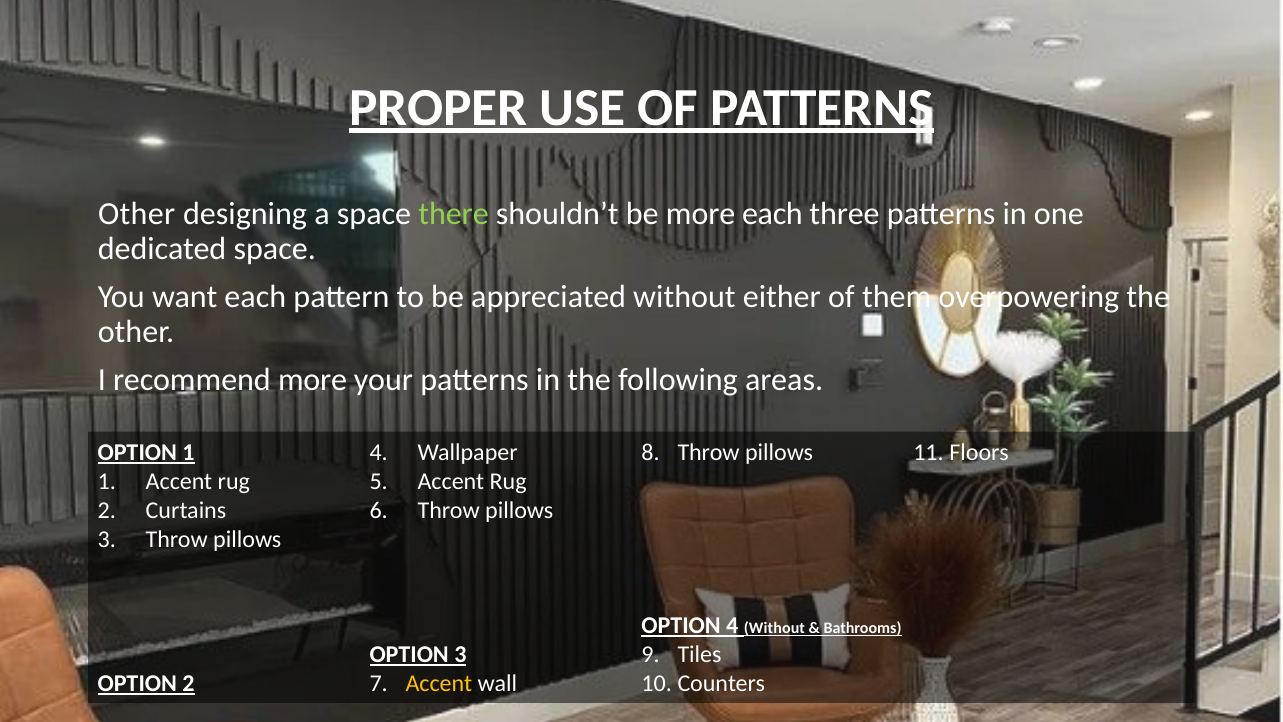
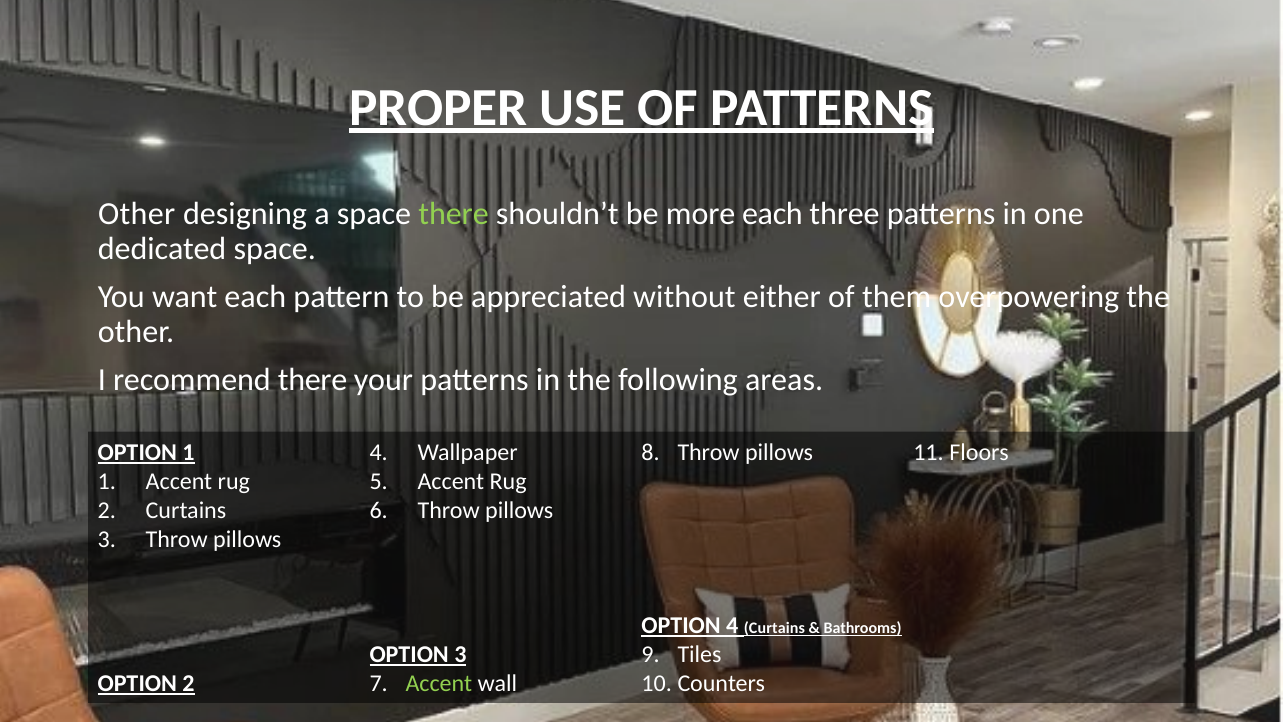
recommend more: more -> there
4 Without: Without -> Curtains
Accent at (439, 683) colour: yellow -> light green
